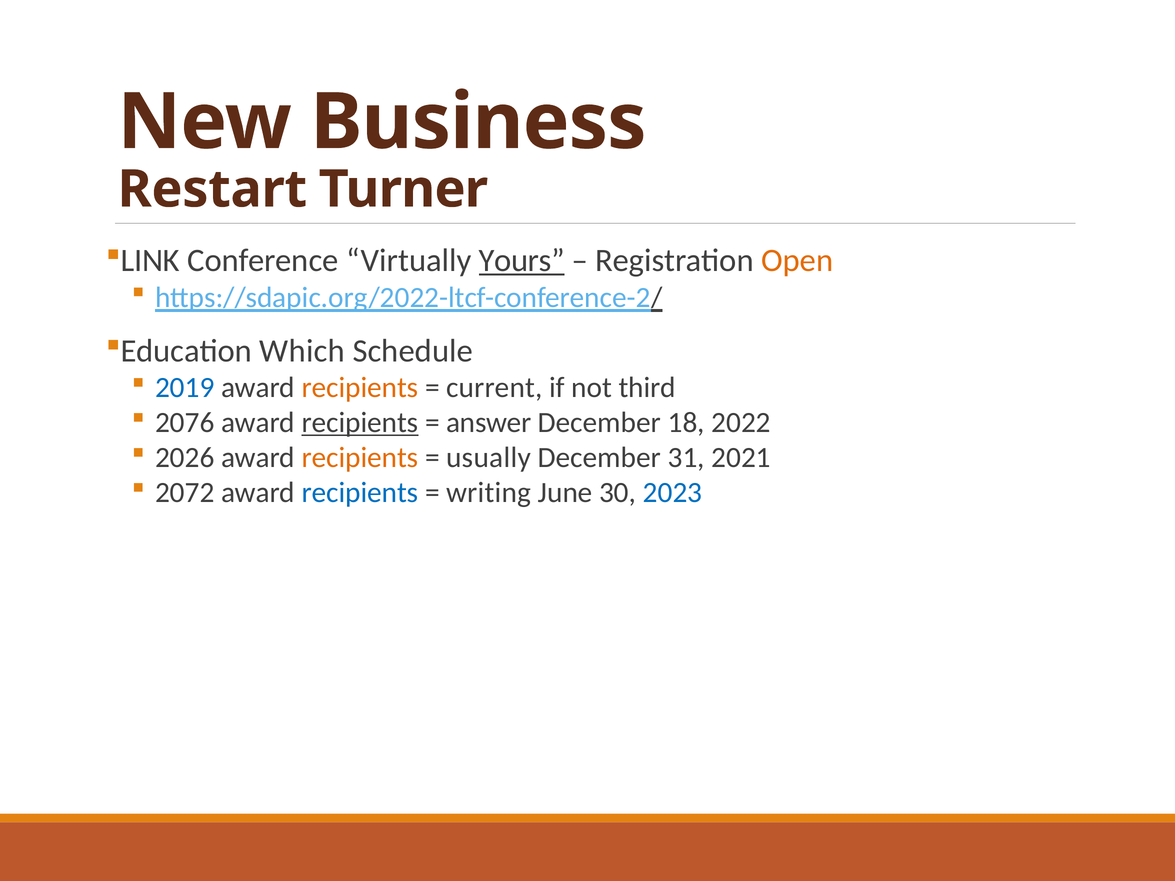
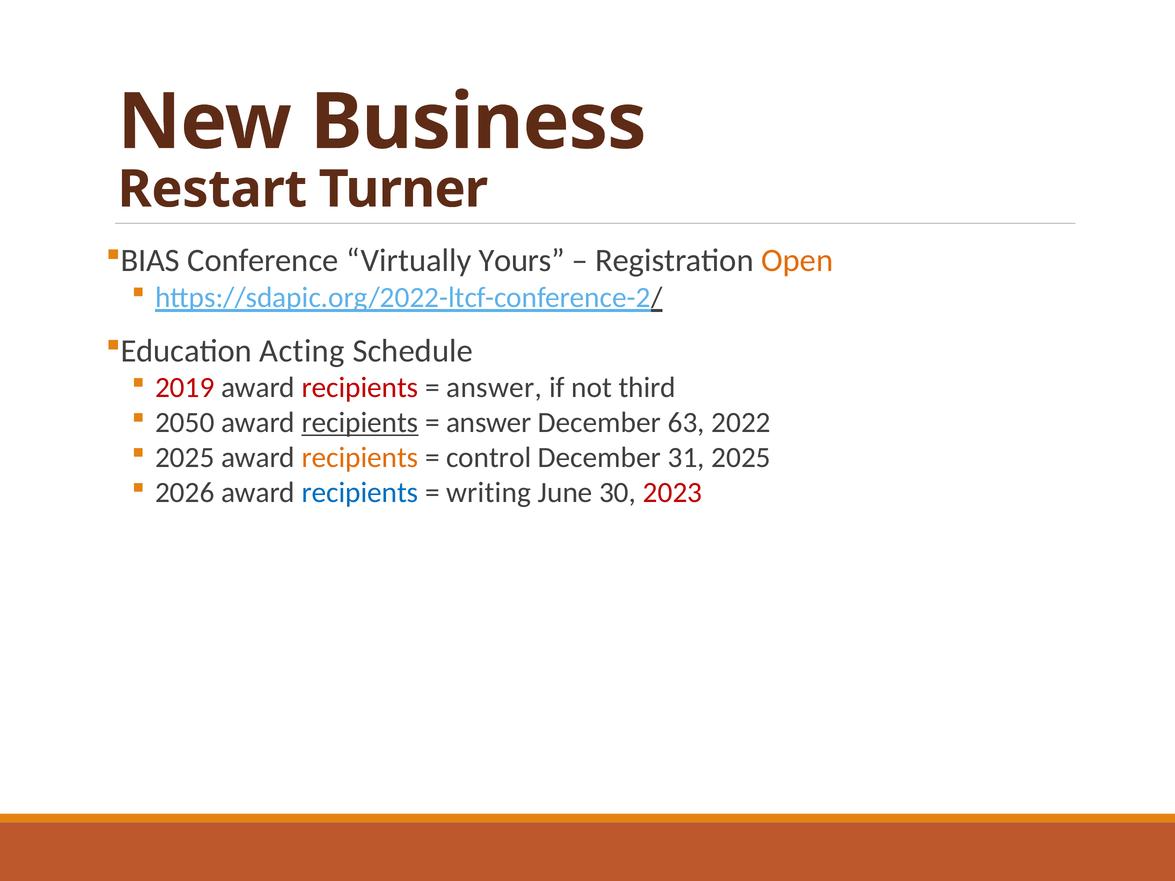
LINK: LINK -> BIAS
Yours underline: present -> none
Which: Which -> Acting
2019 colour: blue -> red
recipients at (360, 388) colour: orange -> red
current at (494, 388): current -> answer
2076: 2076 -> 2050
18: 18 -> 63
2026 at (185, 458): 2026 -> 2025
usually: usually -> control
31 2021: 2021 -> 2025
2072: 2072 -> 2026
2023 colour: blue -> red
